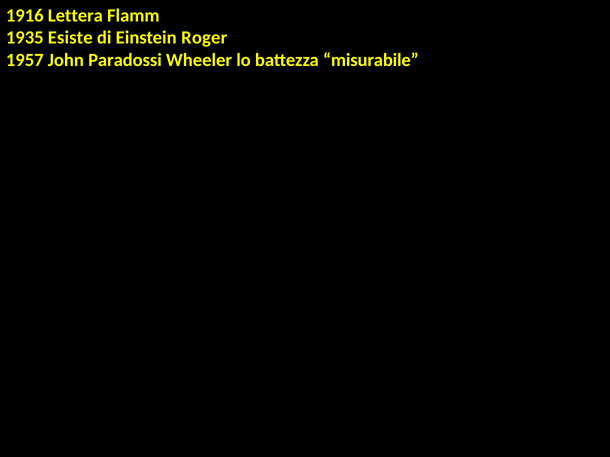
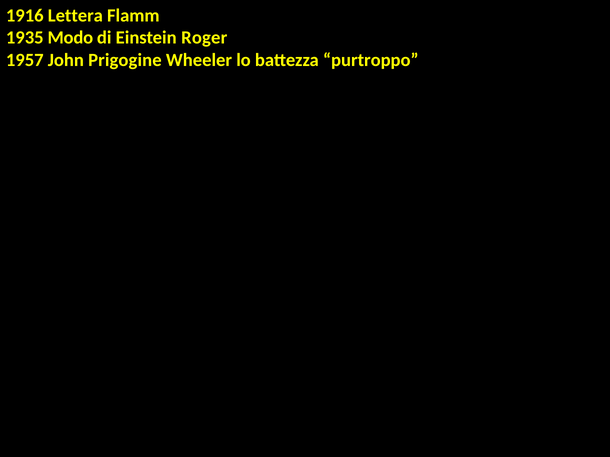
Esiste: Esiste -> Modo
Paradossi: Paradossi -> Prigogine
misurabile: misurabile -> purtroppo
